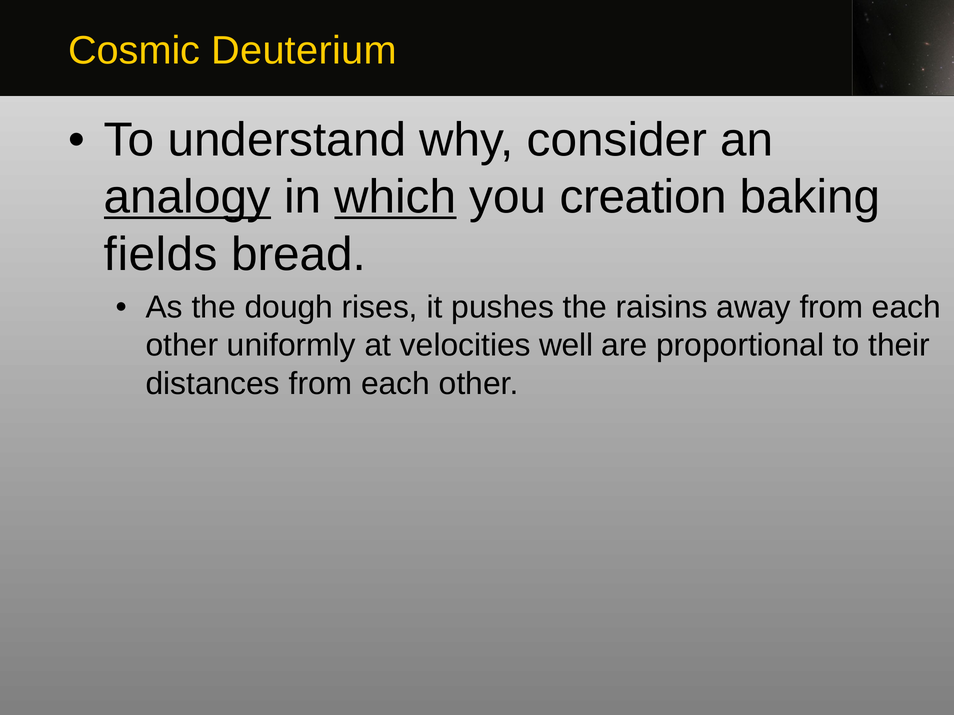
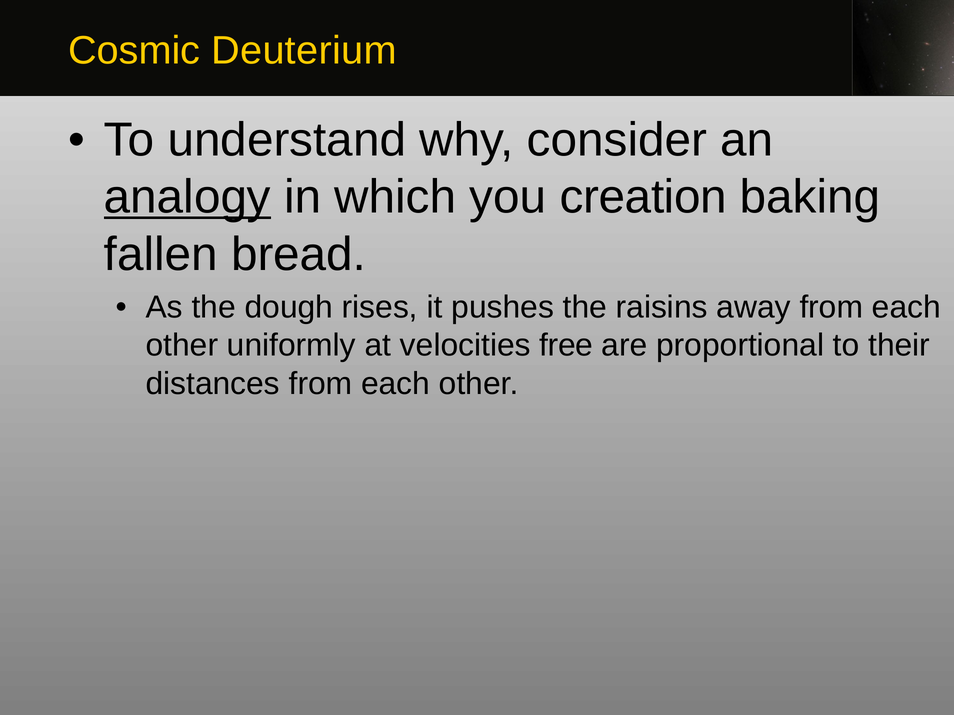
which underline: present -> none
fields: fields -> fallen
well: well -> free
